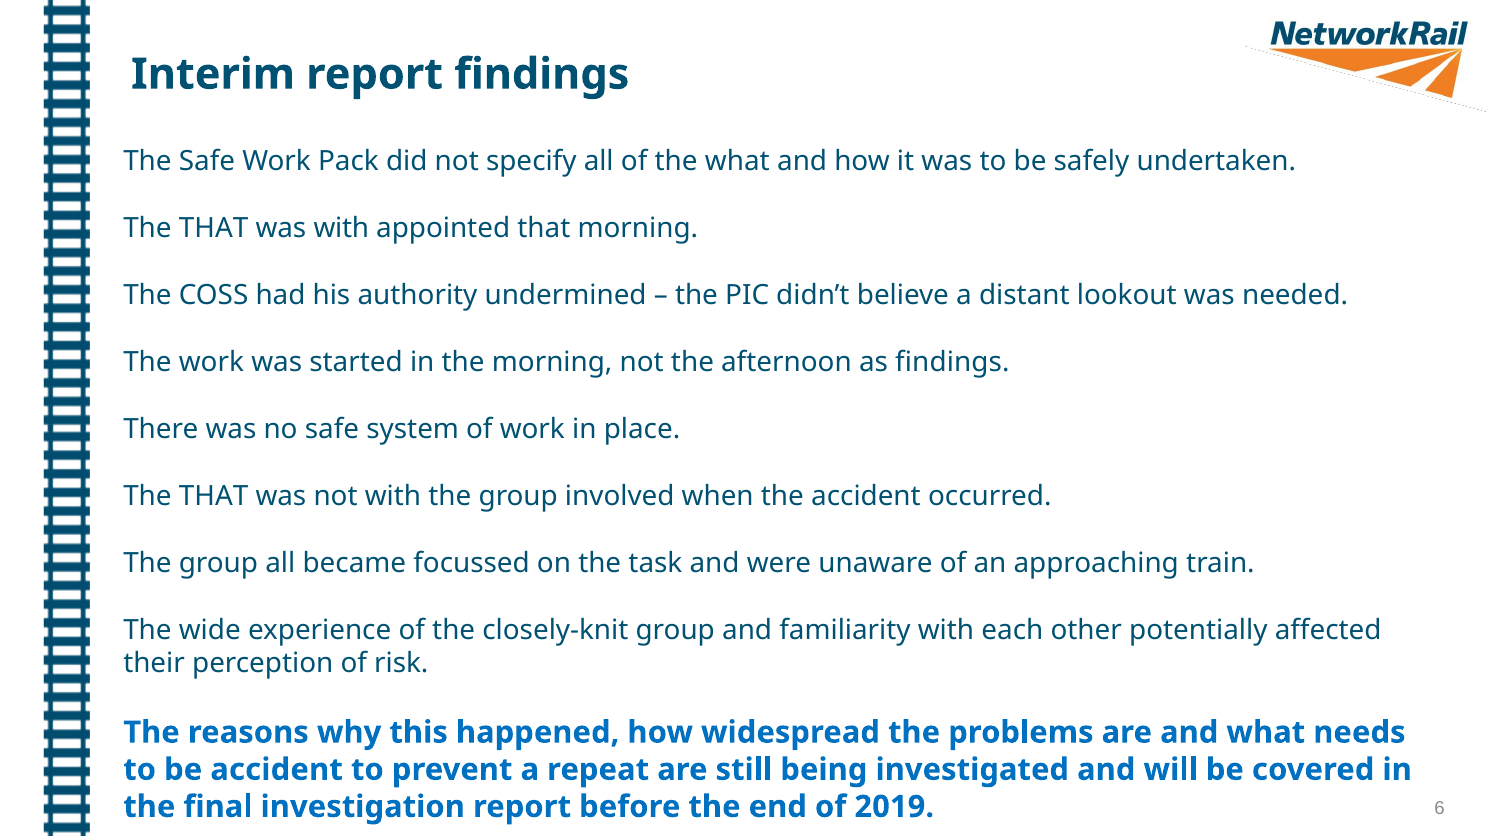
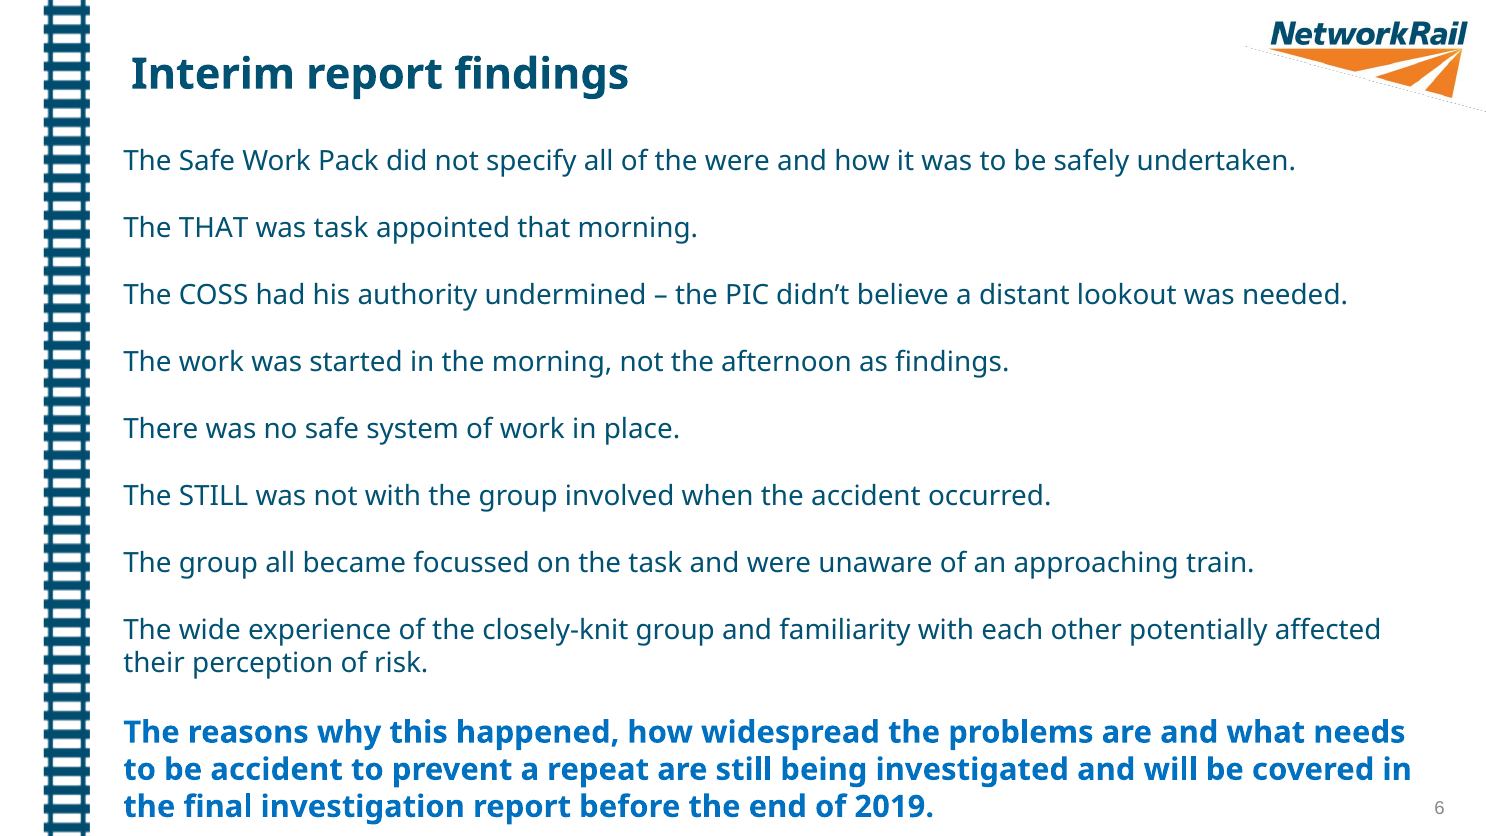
the what: what -> were
was with: with -> task
THAT at (214, 496): THAT -> STILL
